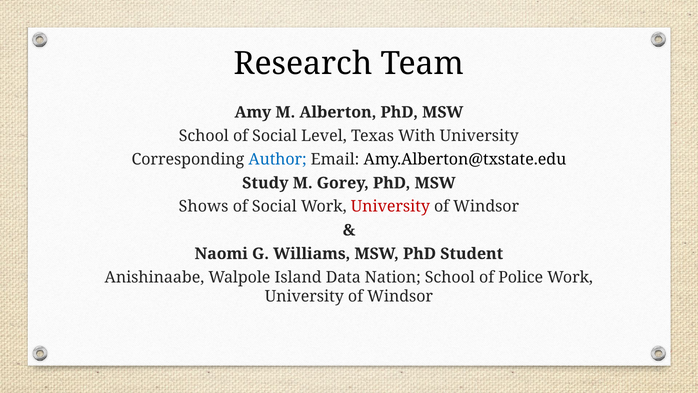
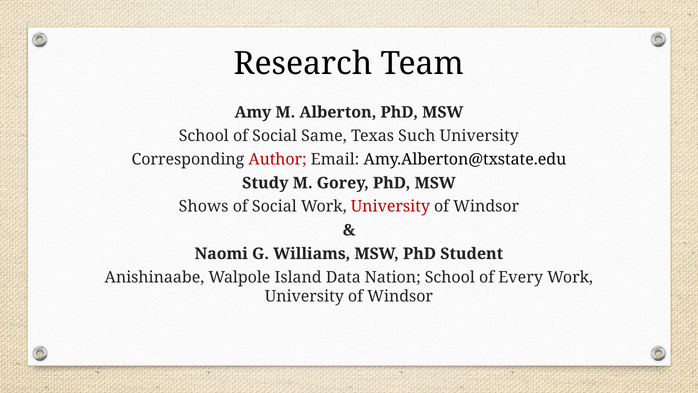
Level: Level -> Same
With: With -> Such
Author colour: blue -> red
Police: Police -> Every
